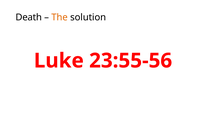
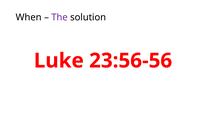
Death: Death -> When
The colour: orange -> purple
23:55-56: 23:55-56 -> 23:56-56
